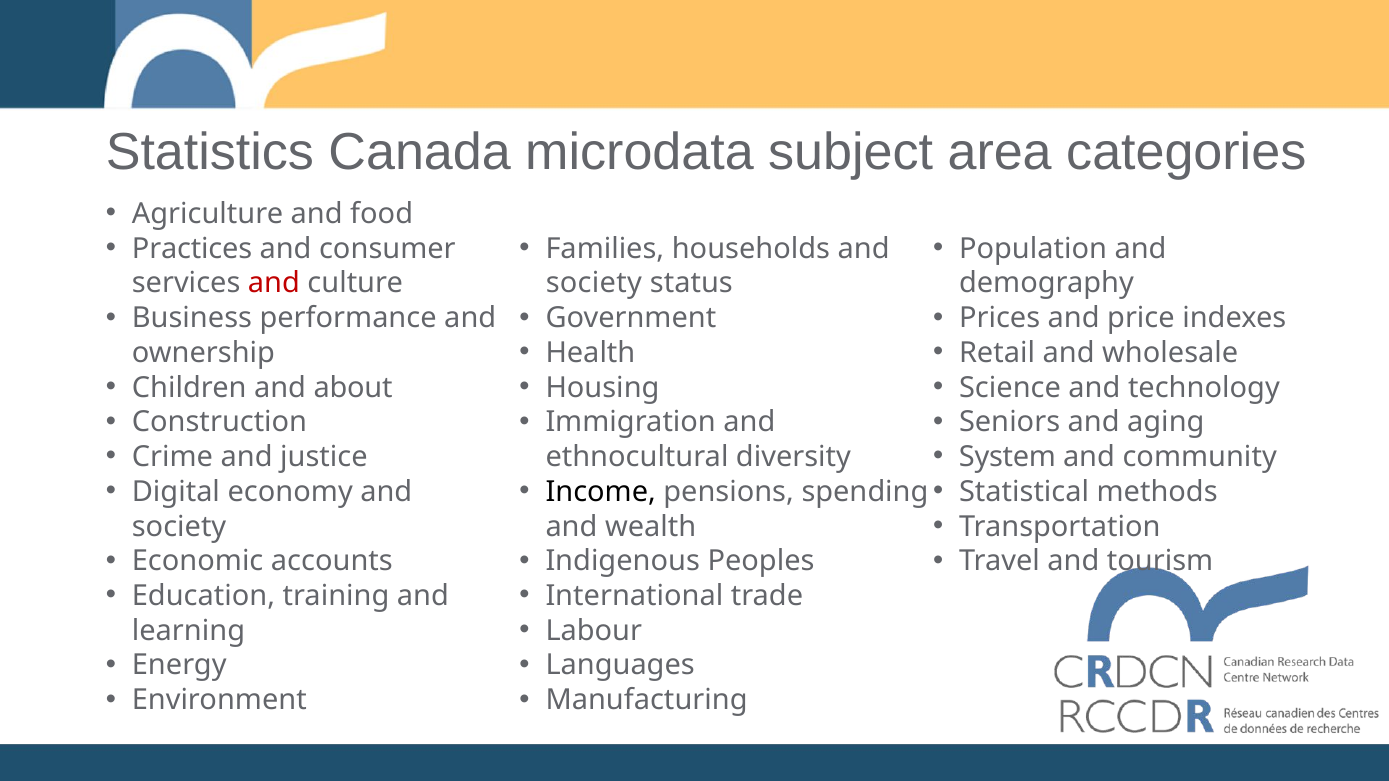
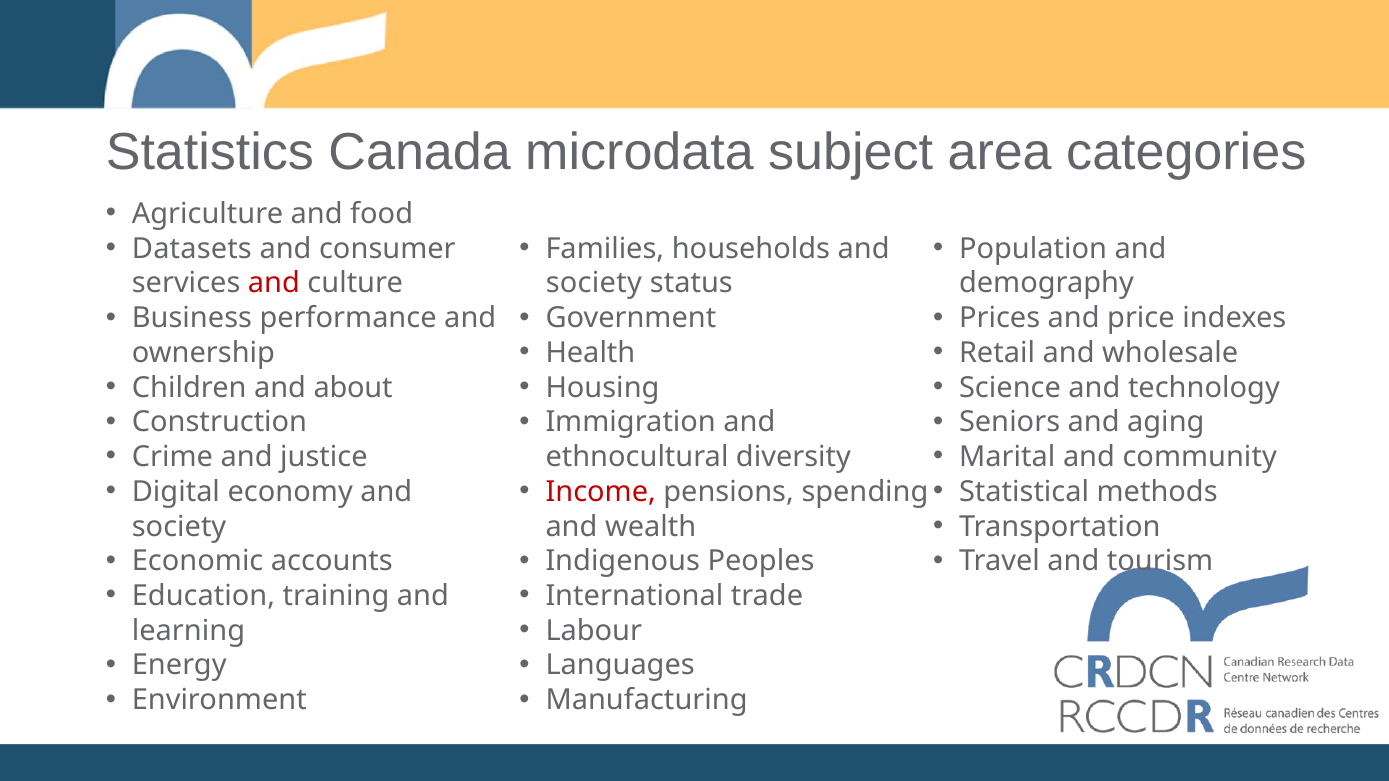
Practices: Practices -> Datasets
System: System -> Marital
Income colour: black -> red
